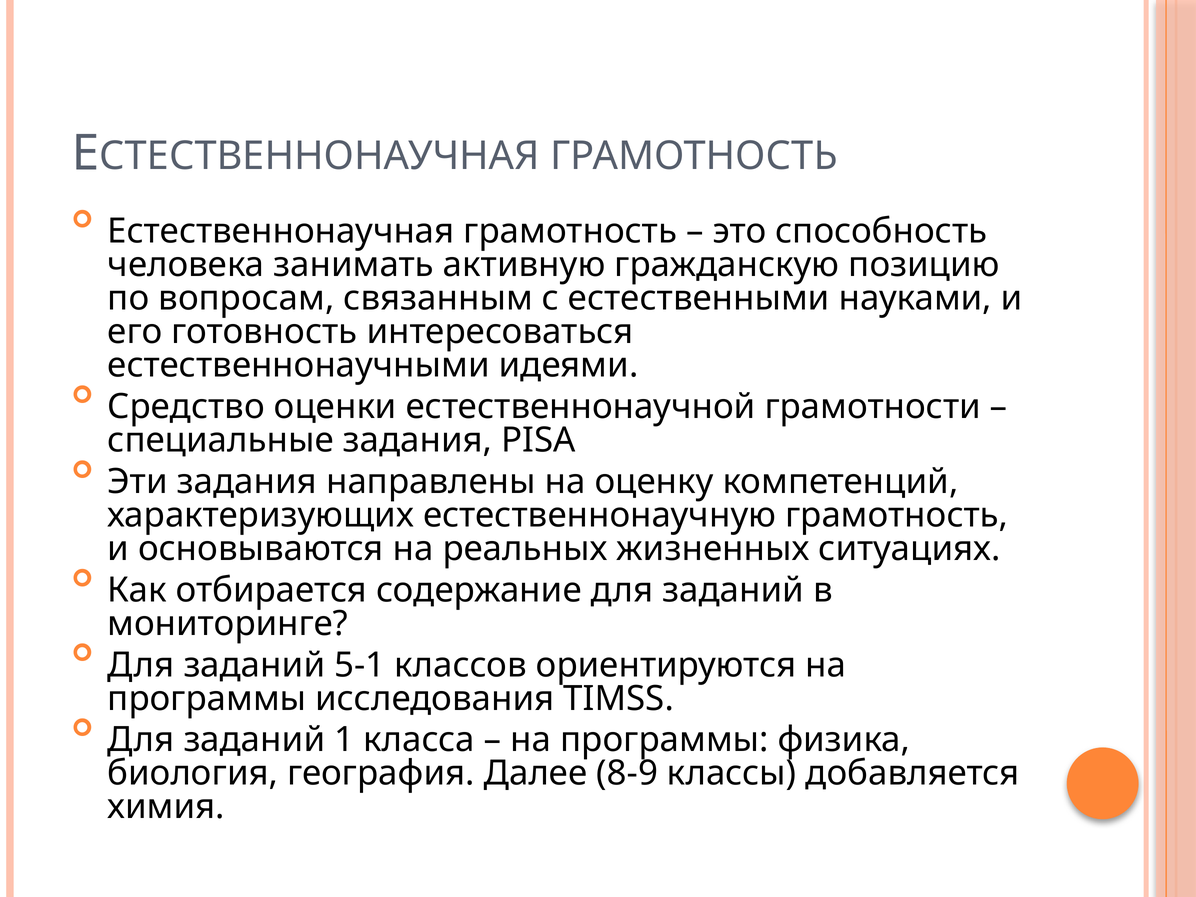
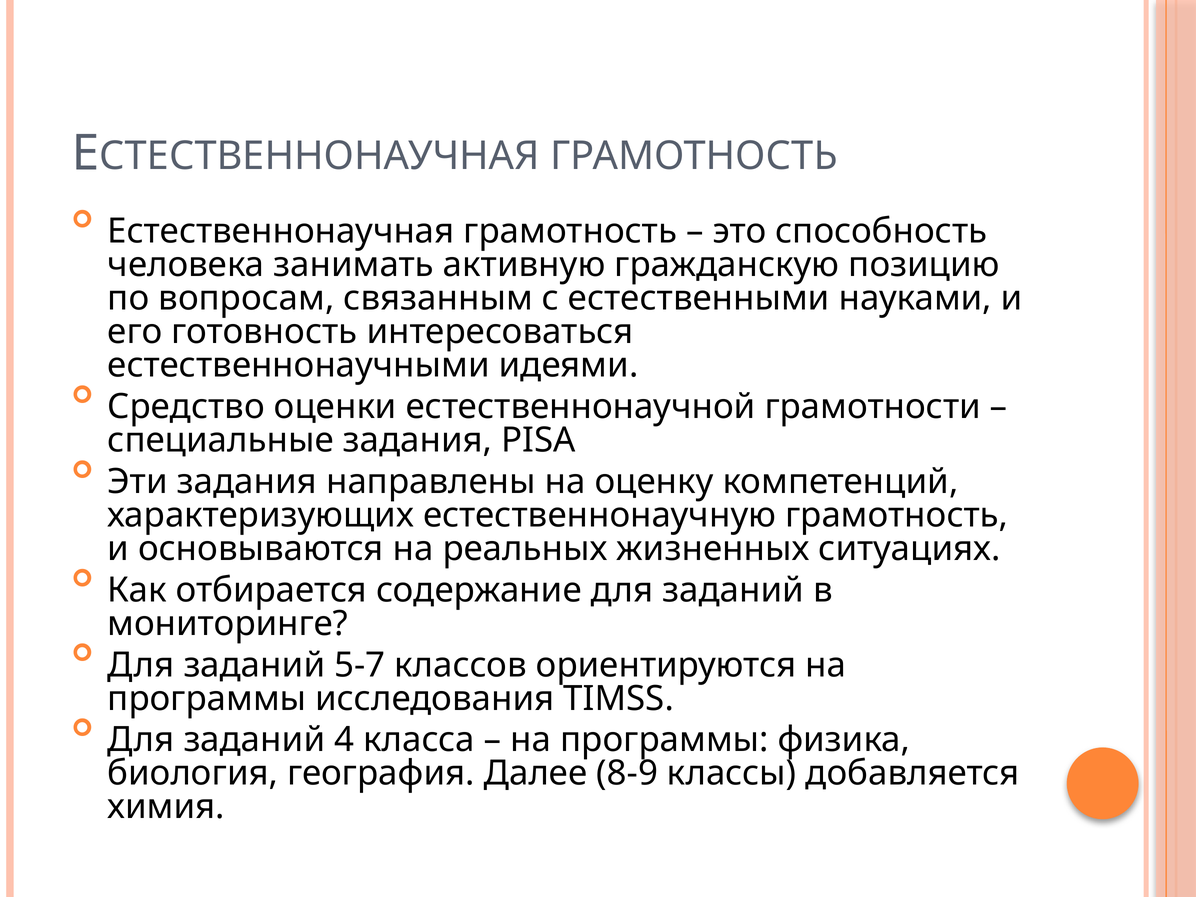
5-1: 5-1 -> 5-7
1: 1 -> 4
